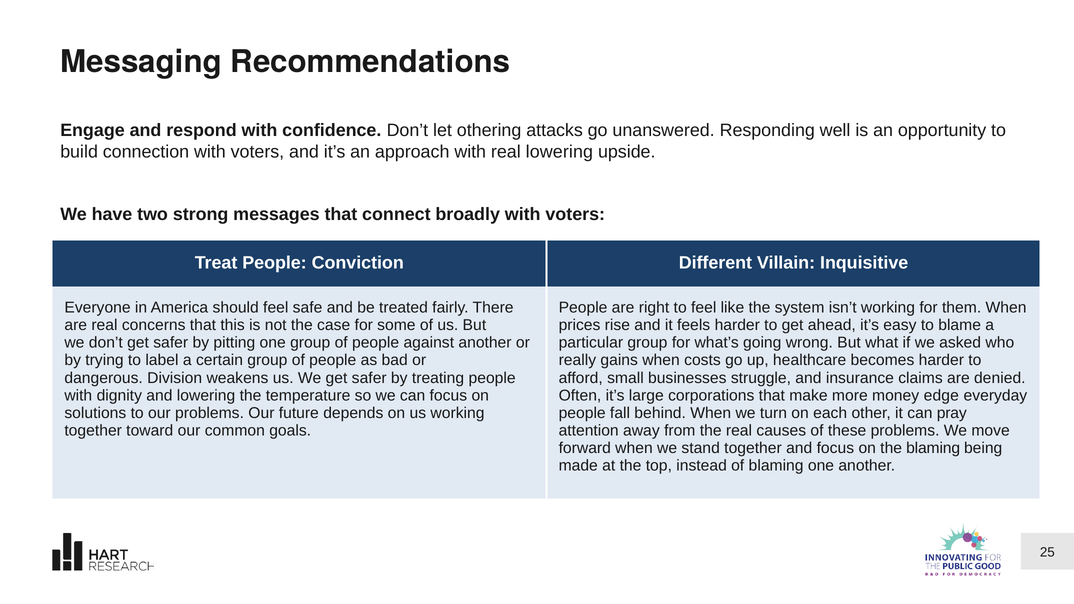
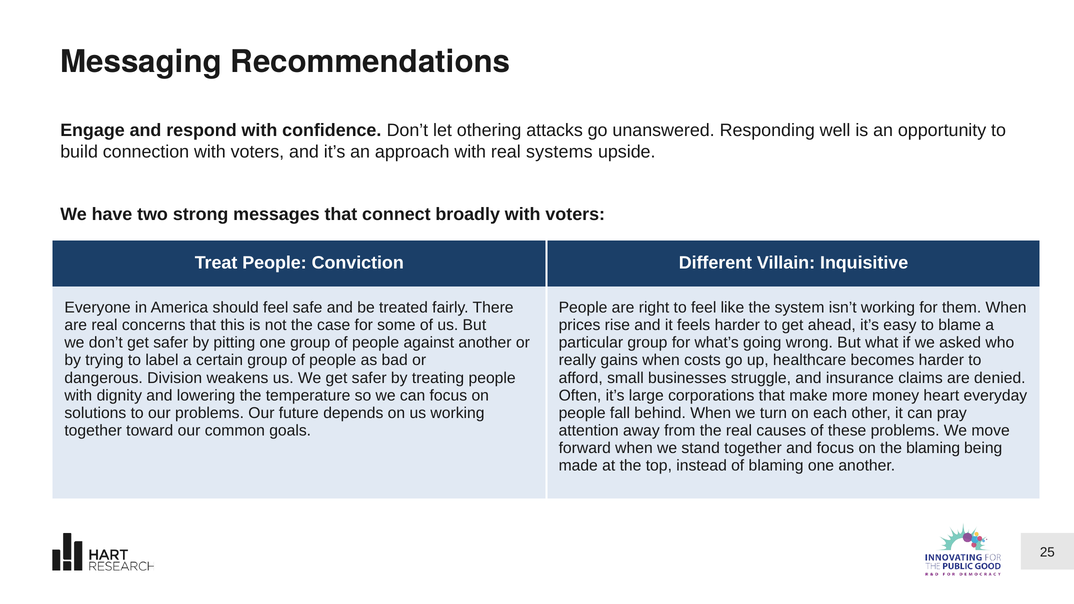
real lowering: lowering -> systems
edge: edge -> heart
